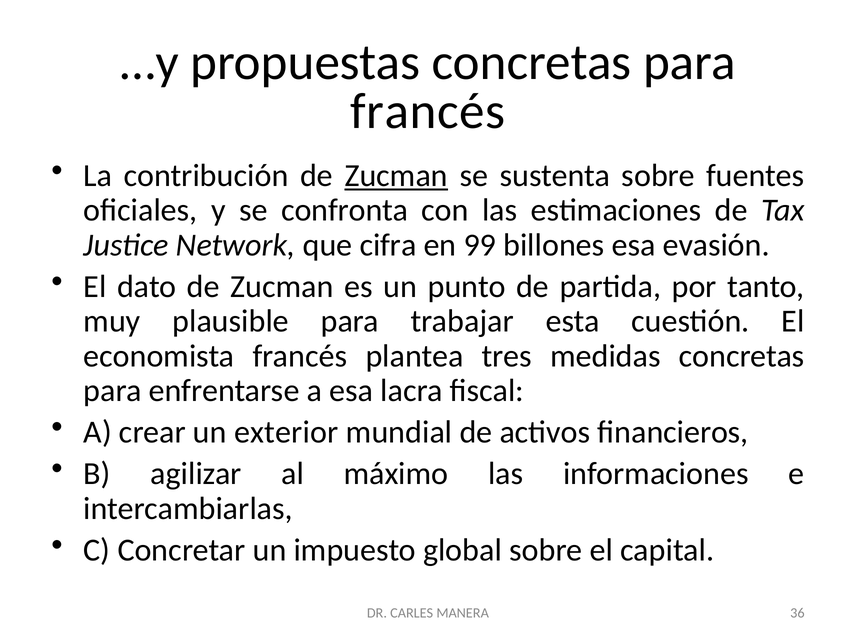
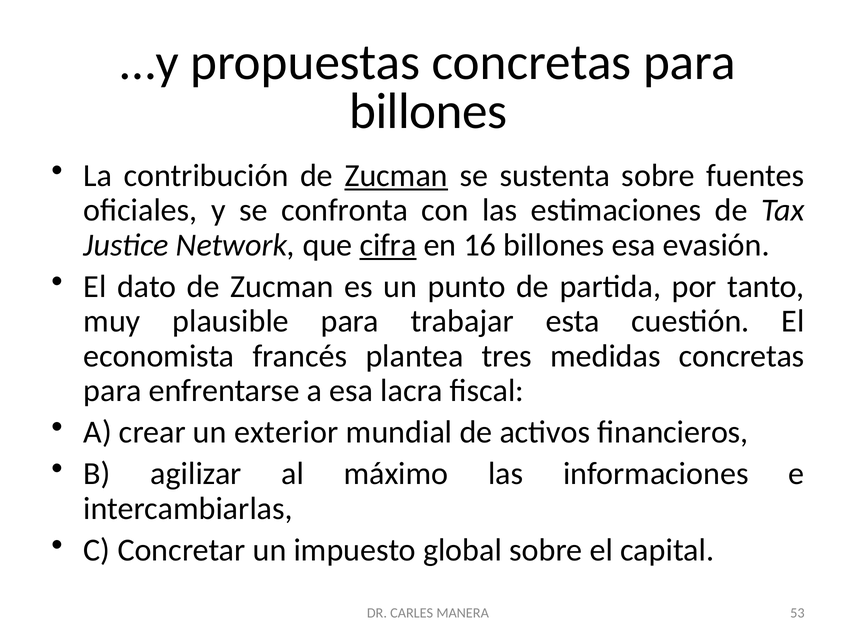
francés at (428, 111): francés -> billones
cifra underline: none -> present
99: 99 -> 16
36: 36 -> 53
